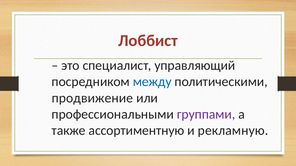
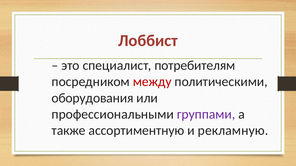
управляющий: управляющий -> потребителям
между colour: blue -> red
продвижение: продвижение -> оборудования
